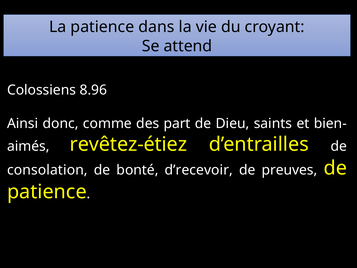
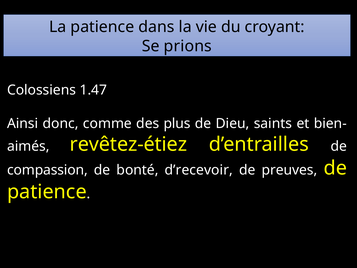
attend: attend -> prions
8.96: 8.96 -> 1.47
part: part -> plus
consolation: consolation -> compassion
